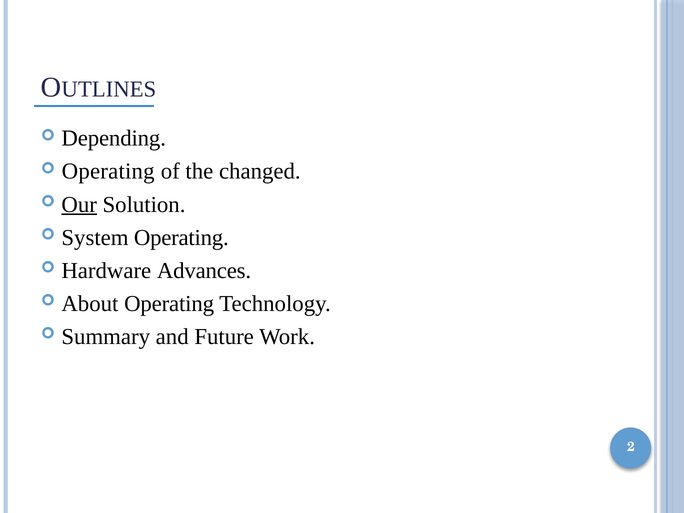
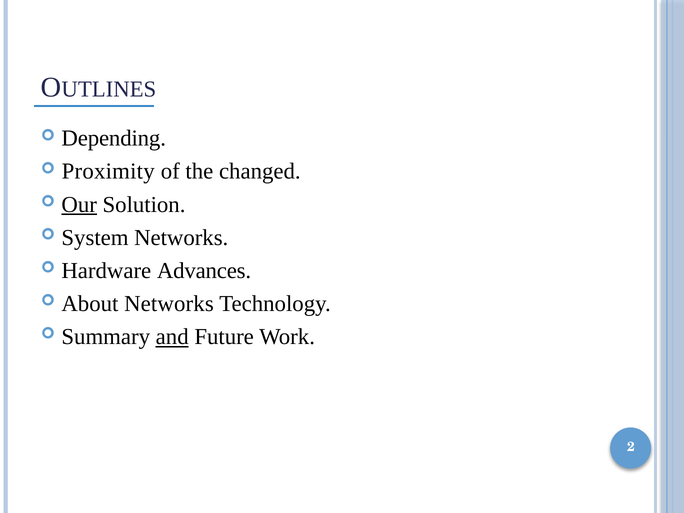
Operating at (108, 171): Operating -> Proximity
System Operating: Operating -> Networks
About Operating: Operating -> Networks
and underline: none -> present
